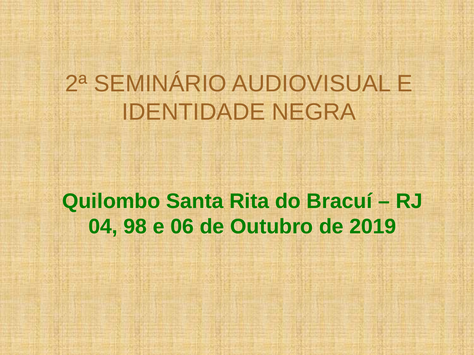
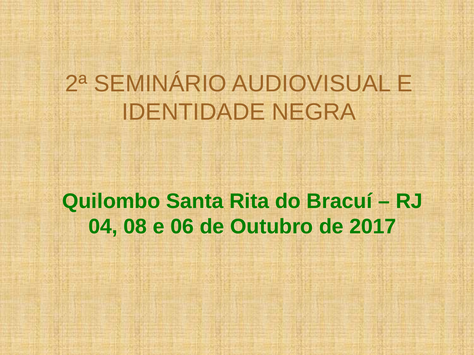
98: 98 -> 08
2019: 2019 -> 2017
